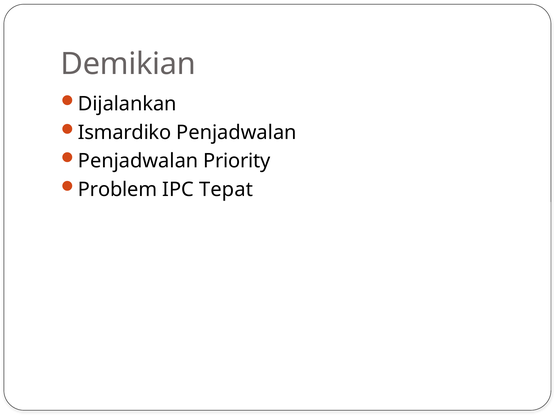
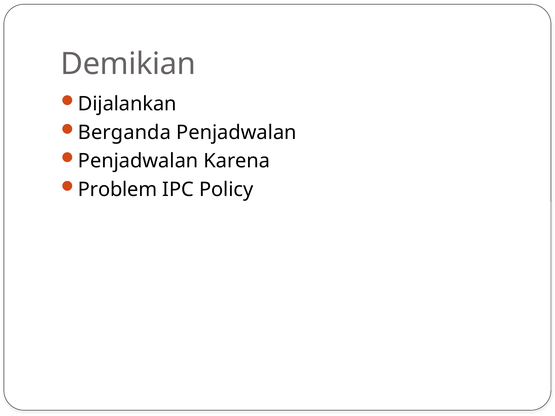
Ismardiko: Ismardiko -> Berganda
Priority: Priority -> Karena
Tepat: Tepat -> Policy
